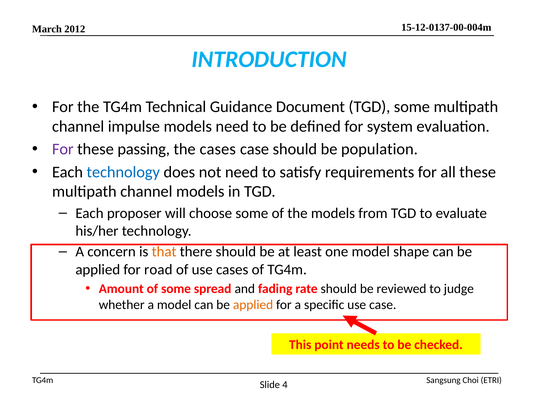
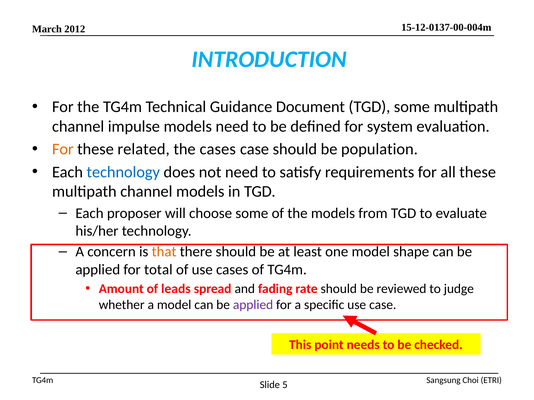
For at (63, 149) colour: purple -> orange
passing: passing -> related
road: road -> total
of some: some -> leads
applied at (253, 305) colour: orange -> purple
4: 4 -> 5
